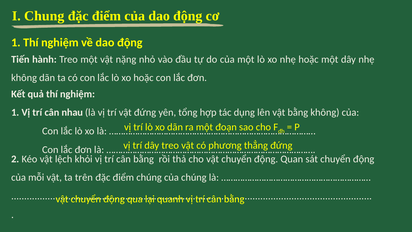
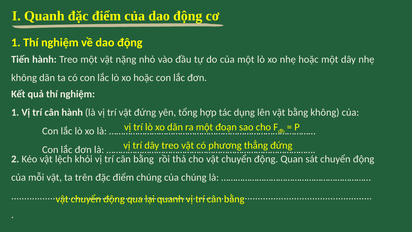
I Chung: Chung -> Quanh
cân nhau: nhau -> hành
